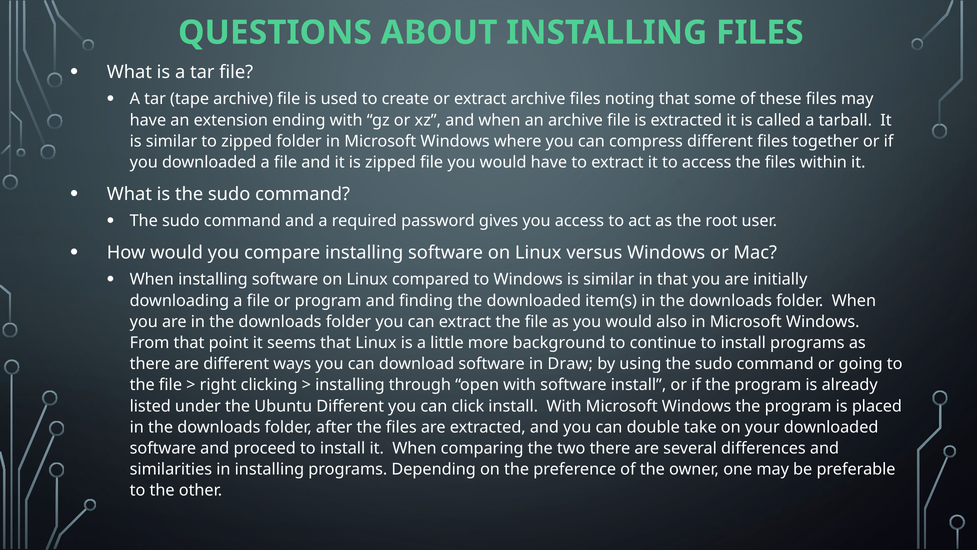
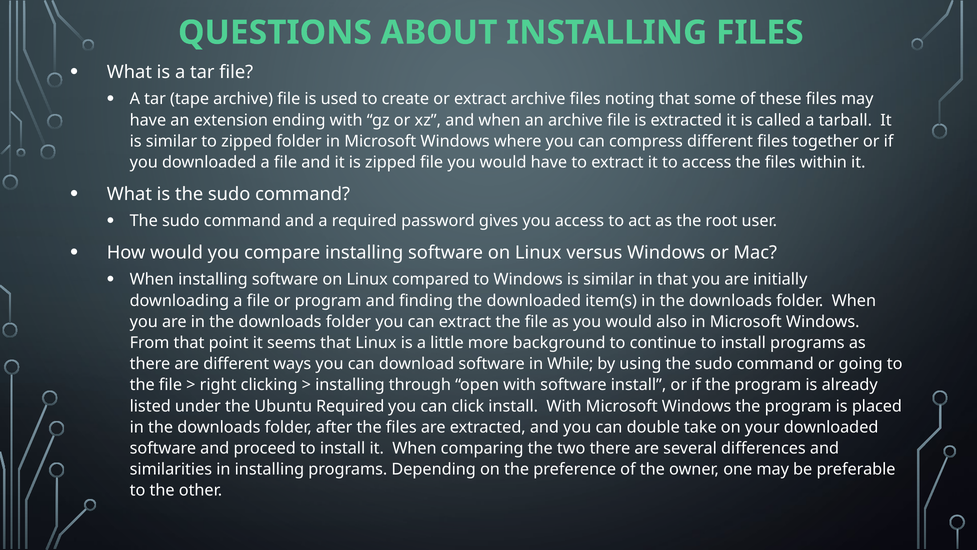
Draw: Draw -> While
Ubuntu Different: Different -> Required
